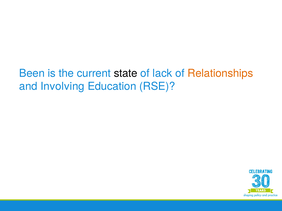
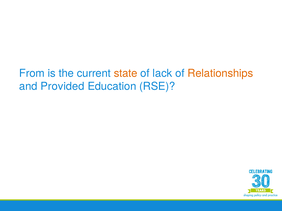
Been: Been -> From
state colour: black -> orange
Involving: Involving -> Provided
